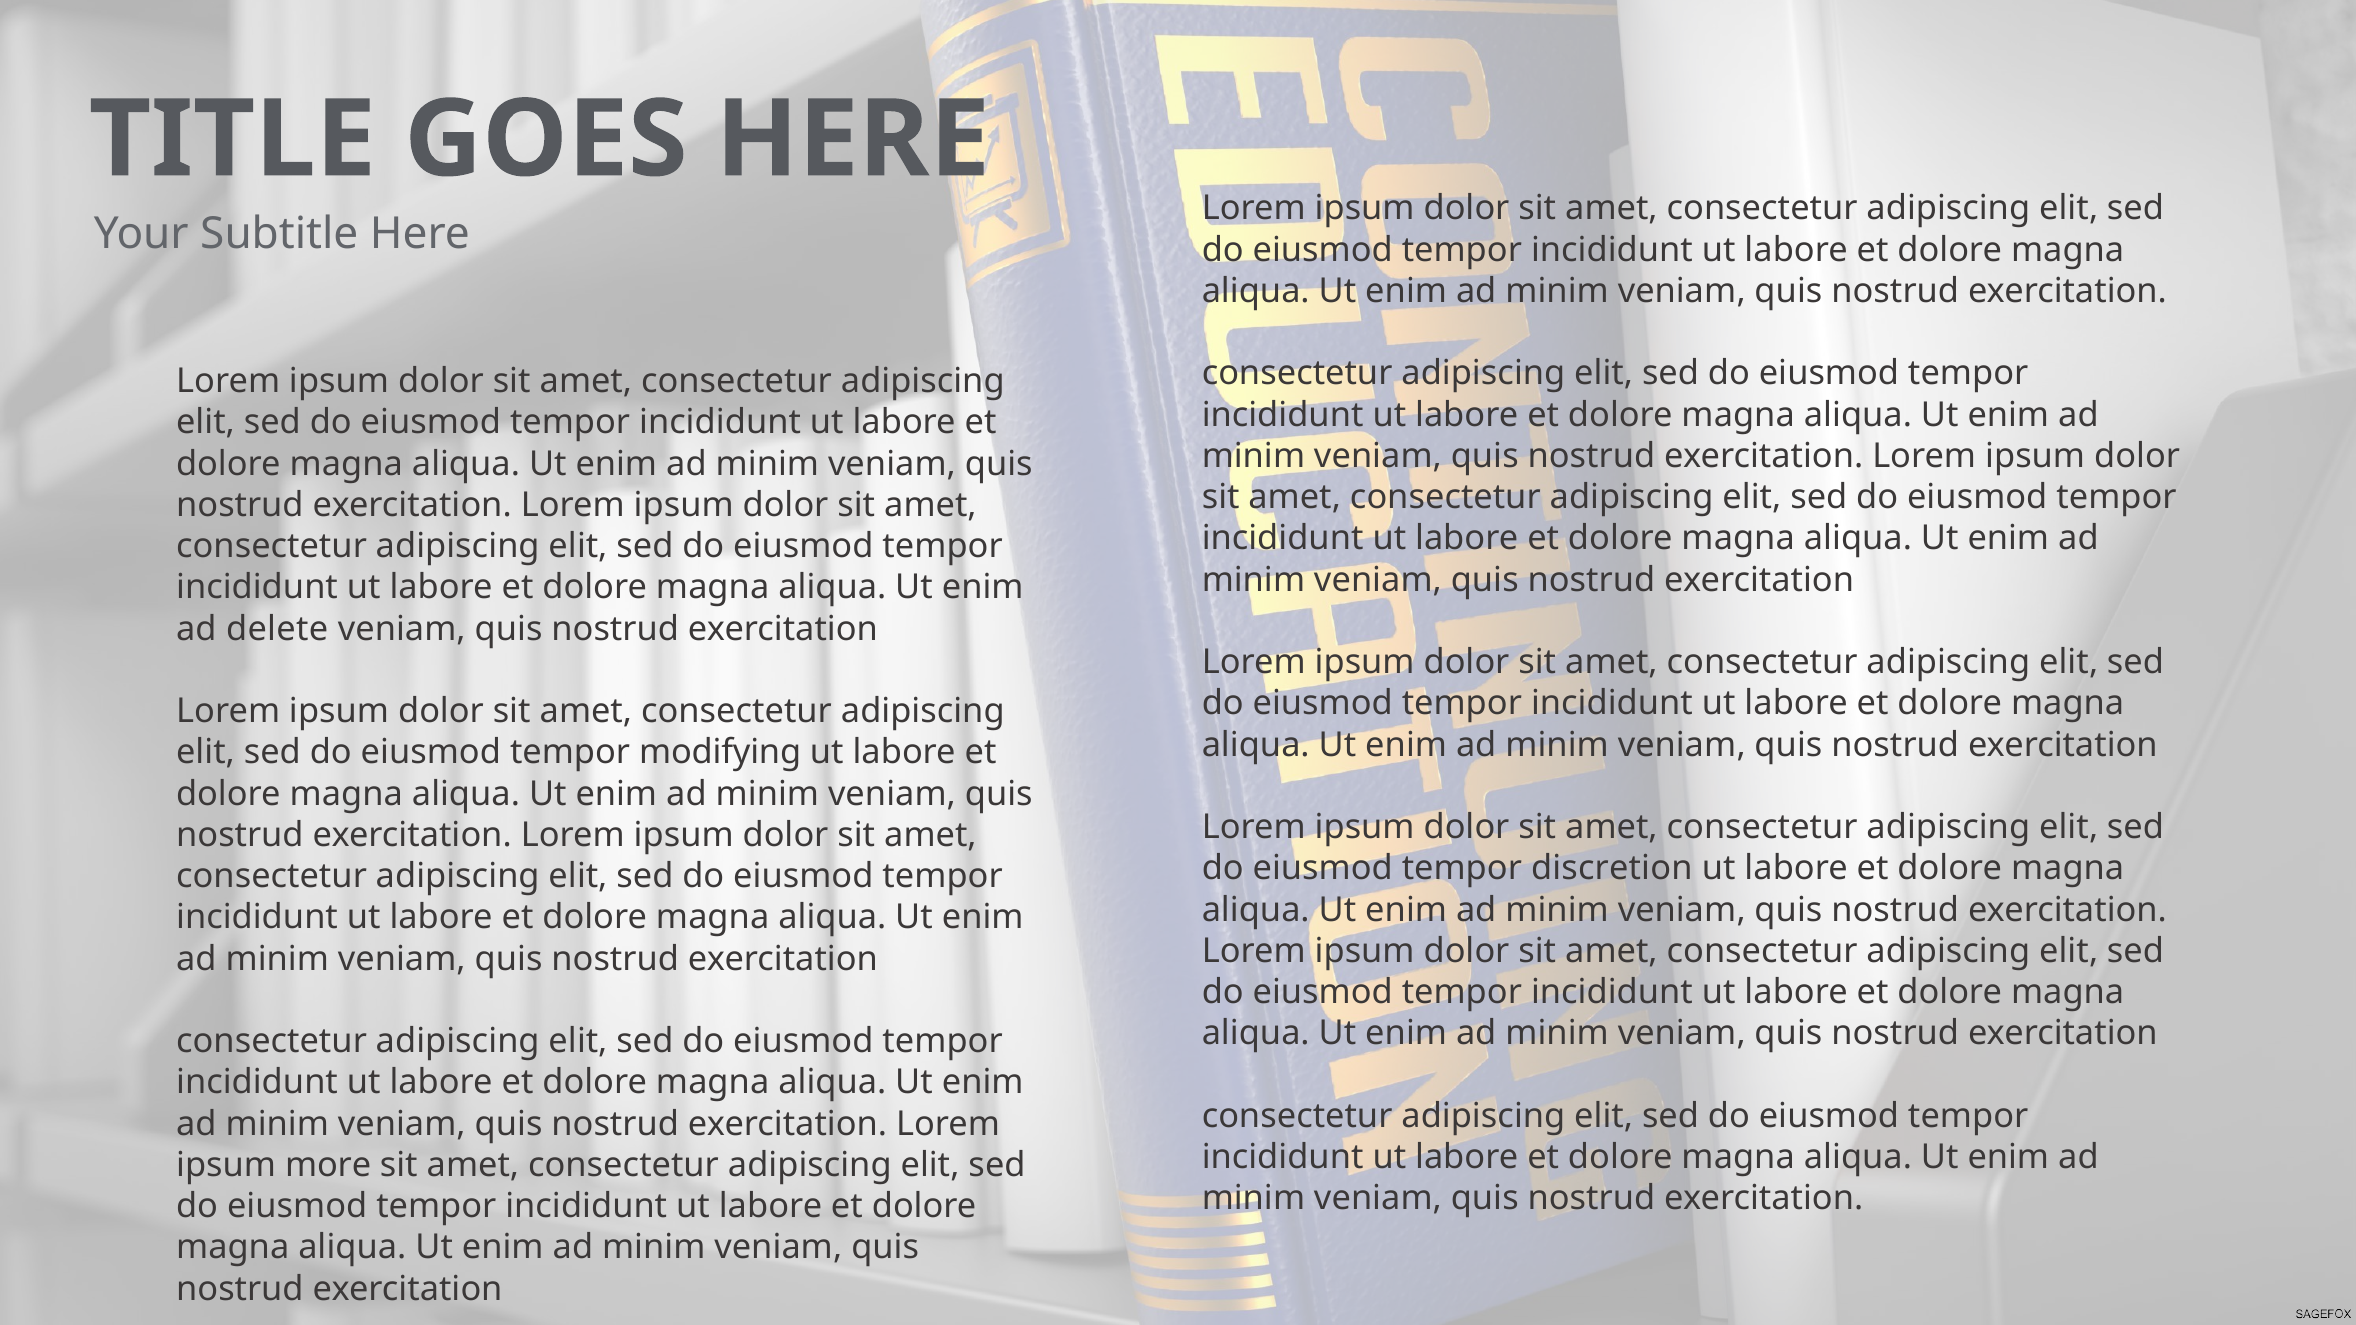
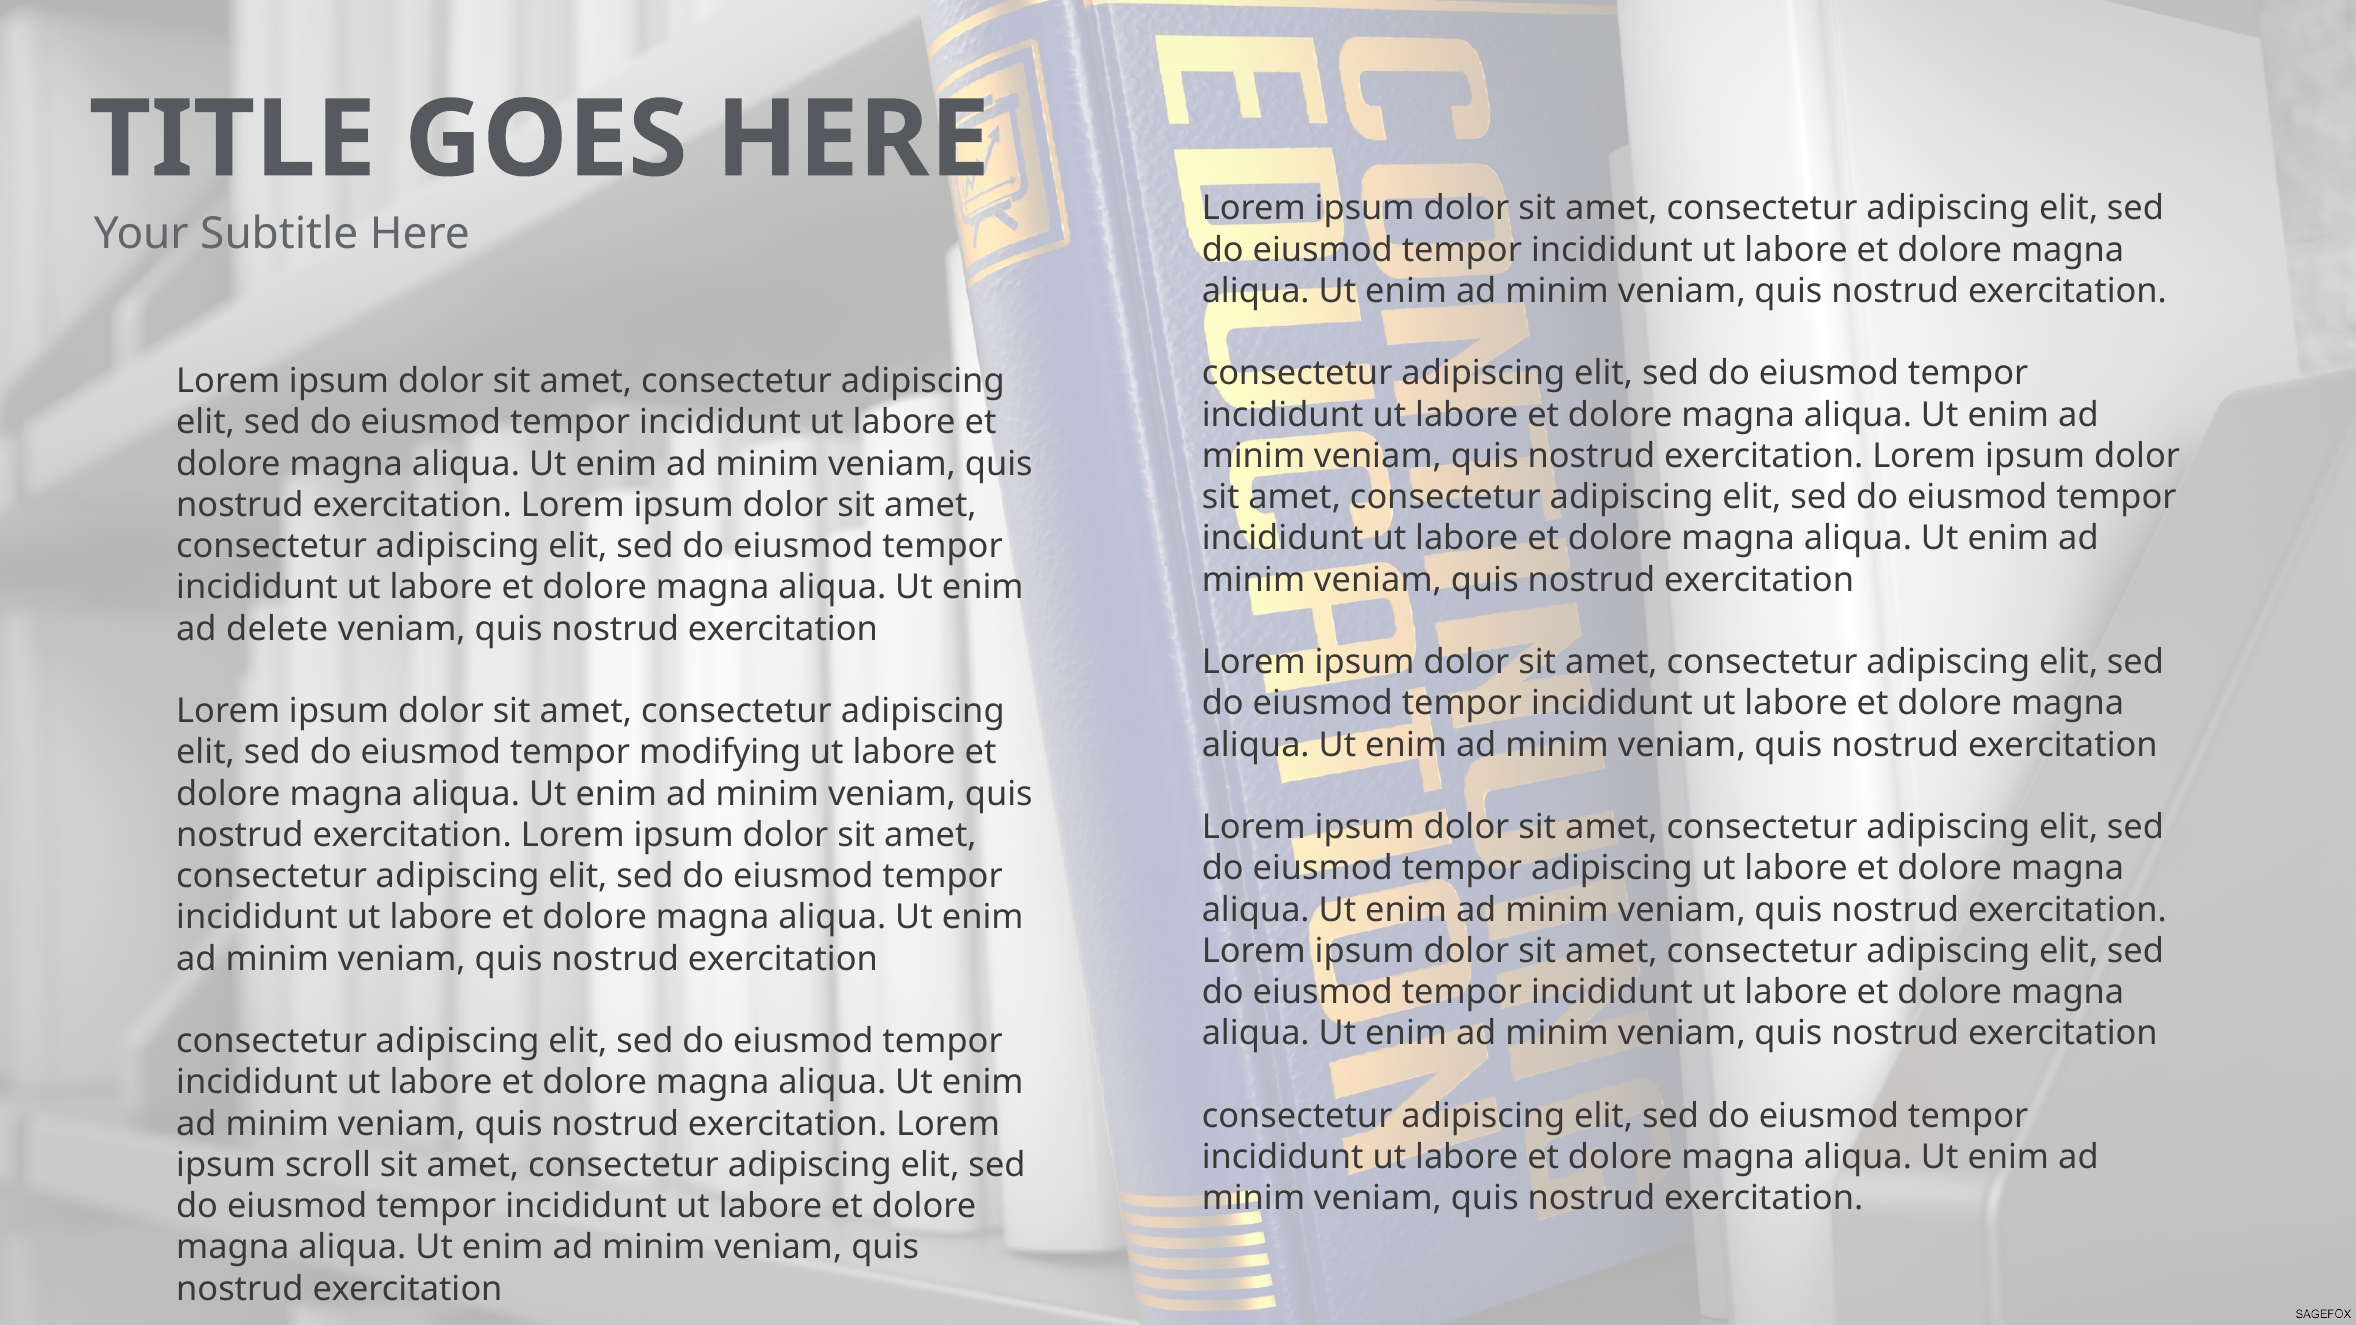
tempor discretion: discretion -> adipiscing
more: more -> scroll
